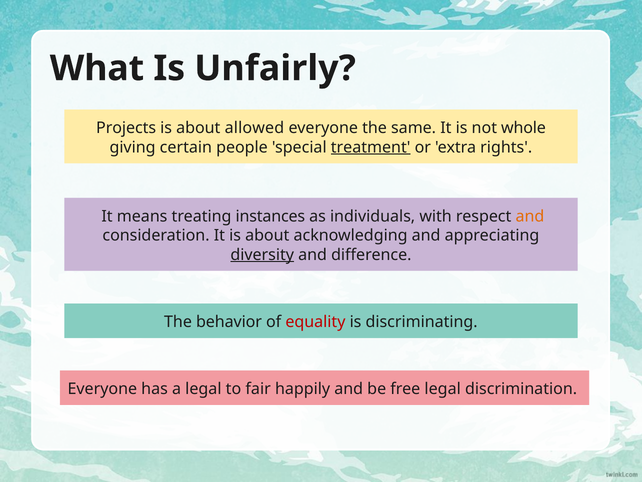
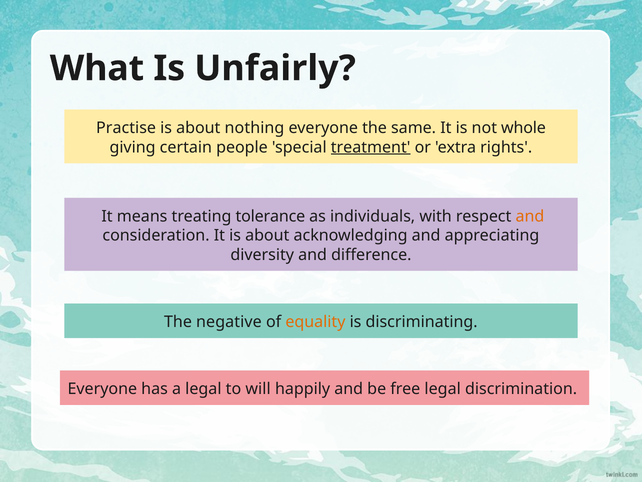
Projects: Projects -> Practise
allowed: allowed -> nothing
instances: instances -> tolerance
diversity underline: present -> none
behavior: behavior -> negative
equality colour: red -> orange
fair: fair -> will
